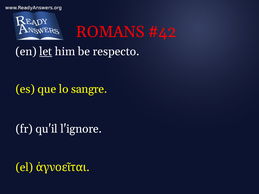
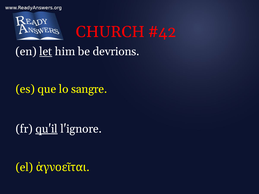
ROMANS: ROMANS -> CHURCH
respecto: respecto -> devrions
qu'il underline: none -> present
